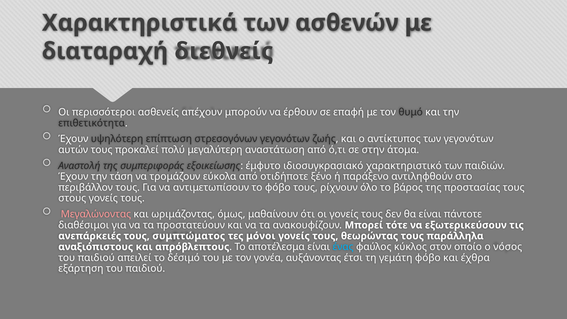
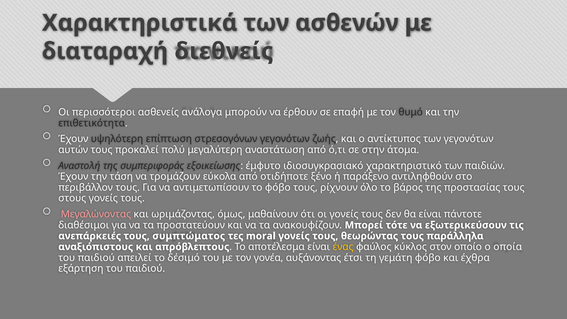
απέχουν: απέχουν -> ανάλογα
μόνοι: μόνοι -> moral
ένας colour: light blue -> yellow
νόσος: νόσος -> οποία
